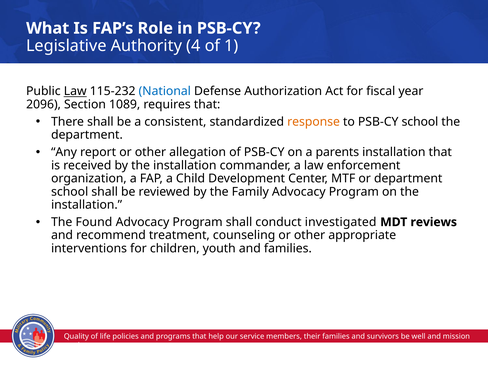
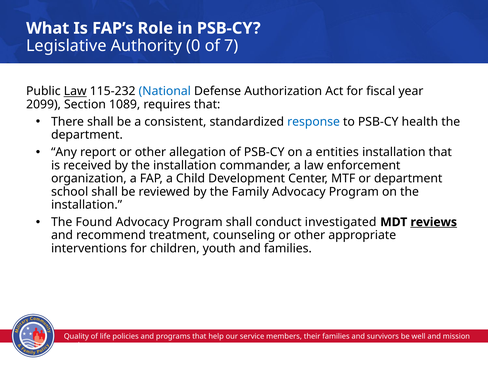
4: 4 -> 0
1: 1 -> 7
2096: 2096 -> 2099
response colour: orange -> blue
PSB-CY school: school -> health
parents: parents -> entities
reviews underline: none -> present
